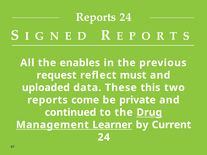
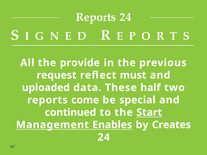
enables: enables -> provide
this: this -> half
private: private -> special
Drug: Drug -> Start
Learner: Learner -> Enables
Current: Current -> Creates
